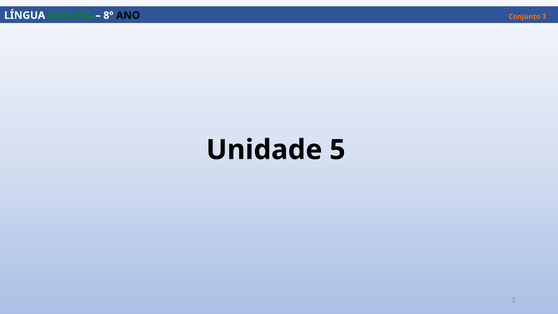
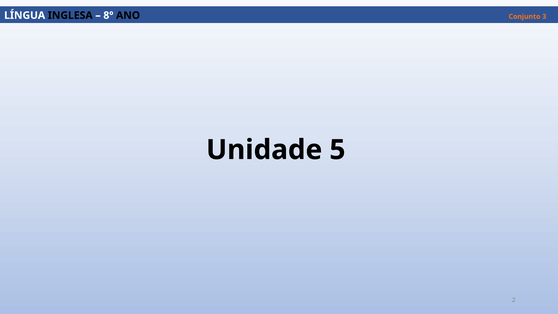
INGLESA colour: green -> black
